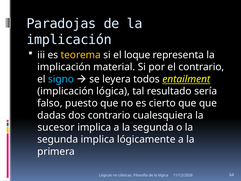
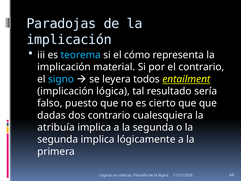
teorema colour: yellow -> light blue
loque: loque -> cómo
sucesor: sucesor -> atribuía
